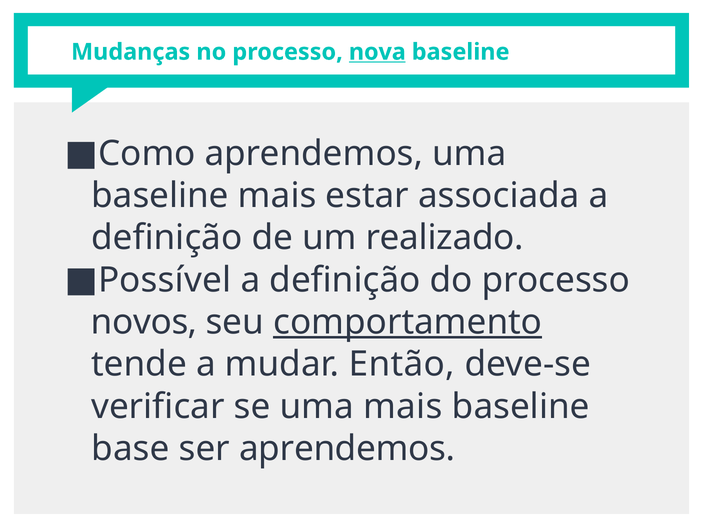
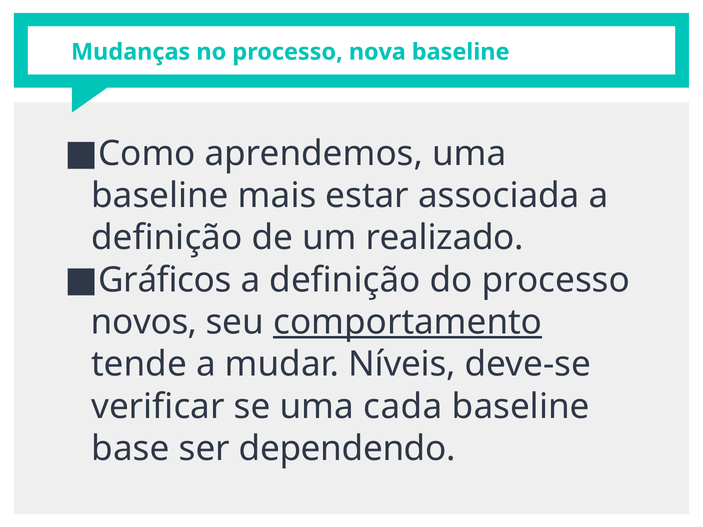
nova underline: present -> none
Possível: Possível -> Gráficos
Então: Então -> Níveis
uma mais: mais -> cada
ser aprendemos: aprendemos -> dependendo
